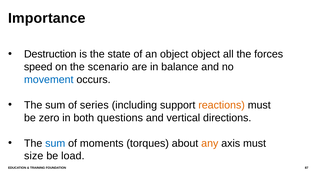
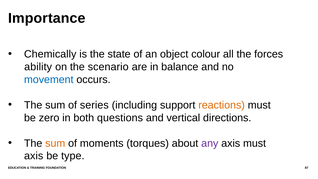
Destruction: Destruction -> Chemically
object object: object -> colour
speed: speed -> ability
sum at (55, 143) colour: blue -> orange
any colour: orange -> purple
size at (34, 156): size -> axis
load: load -> type
